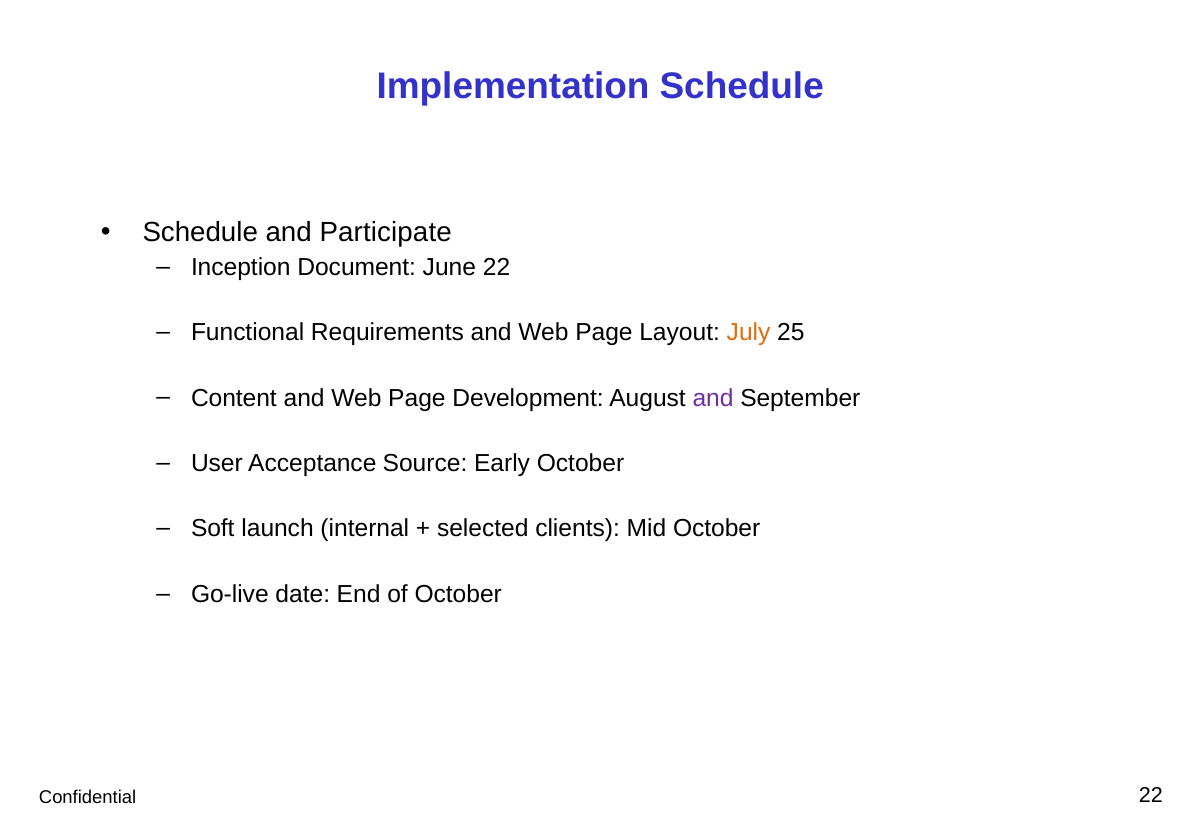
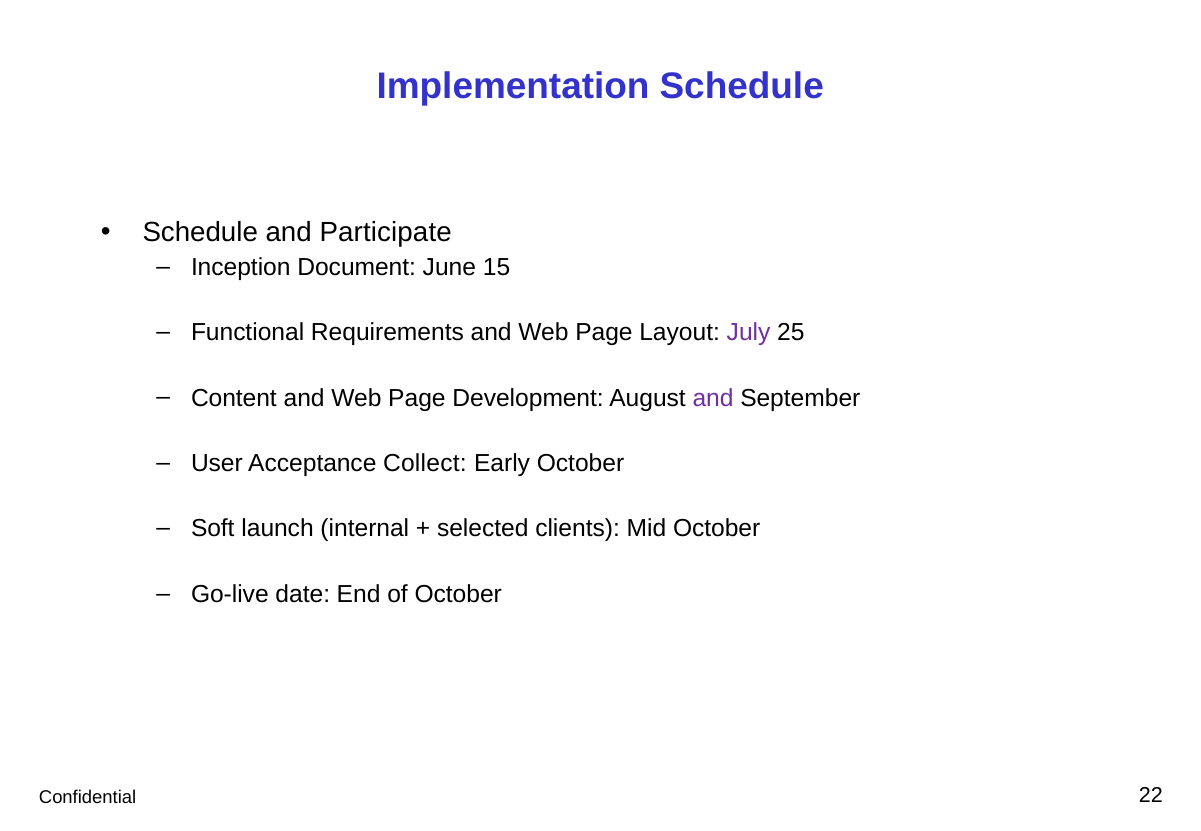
June 22: 22 -> 15
July colour: orange -> purple
Source: Source -> Collect
